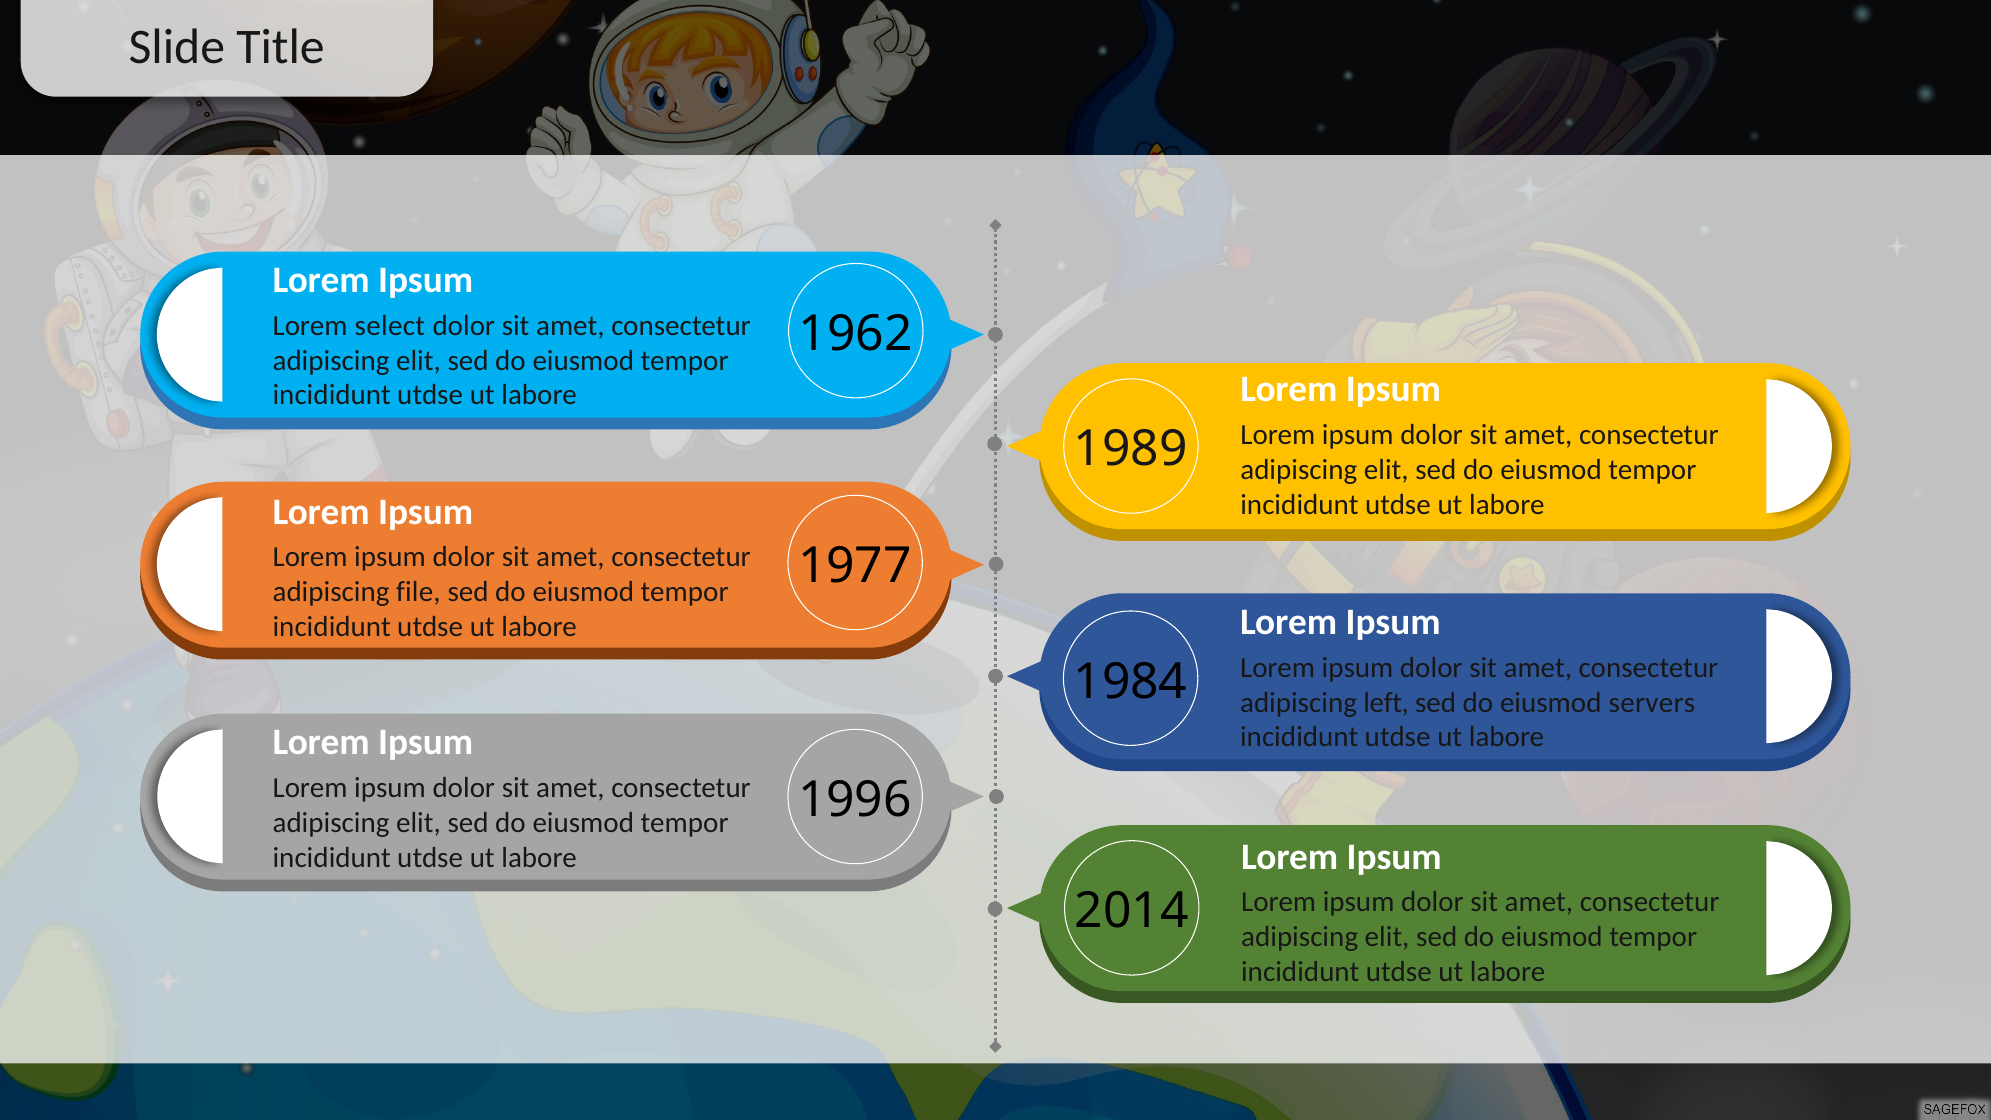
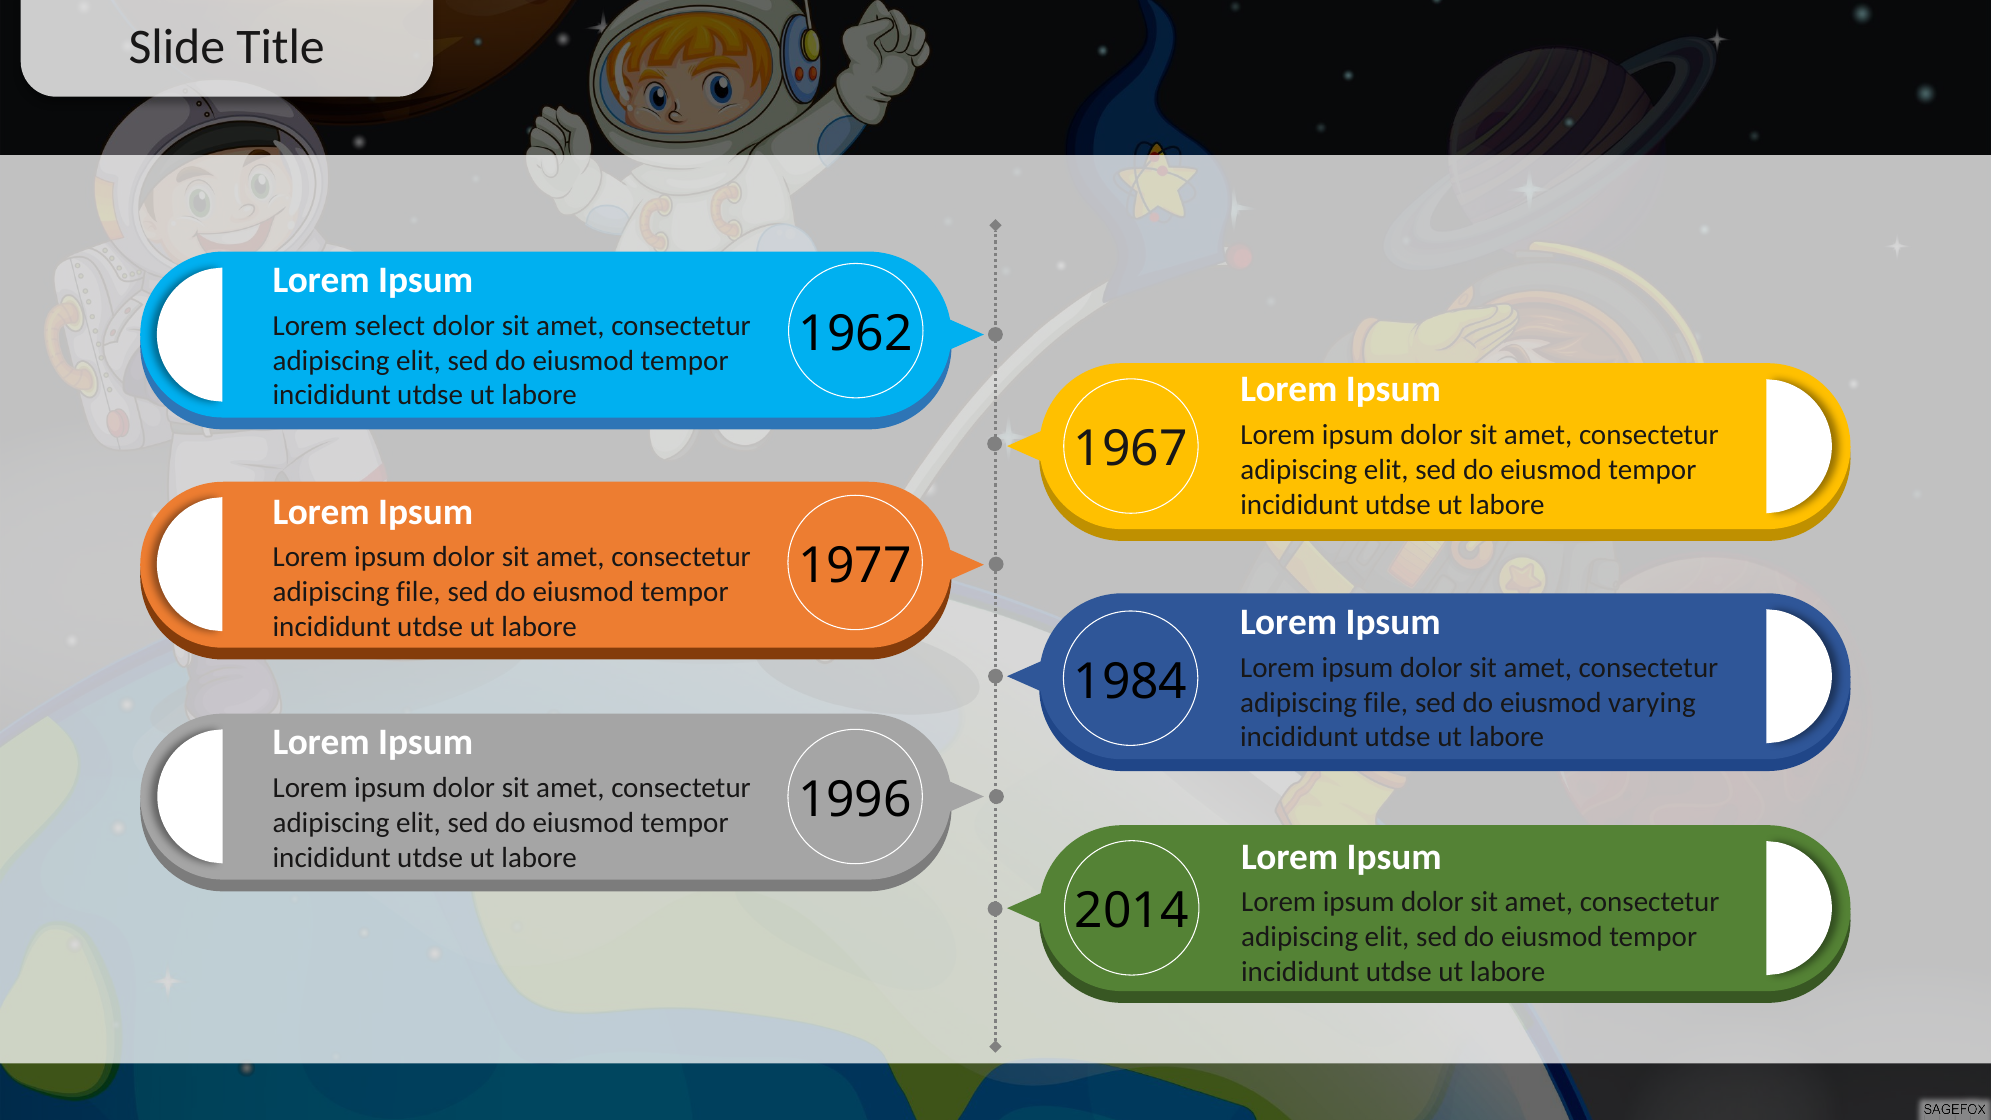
1989: 1989 -> 1967
left at (1386, 702): left -> file
servers: servers -> varying
